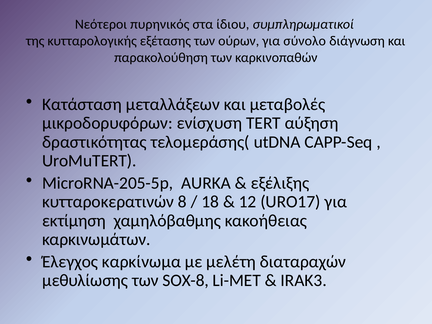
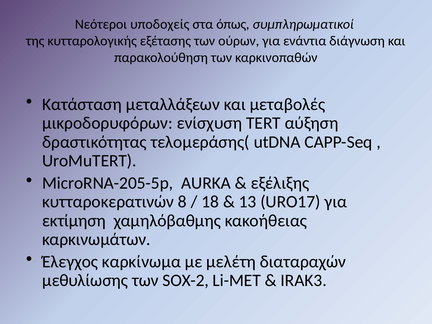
πυρηνικός: πυρηνικός -> υποδοχείς
ίδιου: ίδιου -> όπως
σύνολο: σύνολο -> ενάντια
12: 12 -> 13
SOX-8: SOX-8 -> SOX-2
